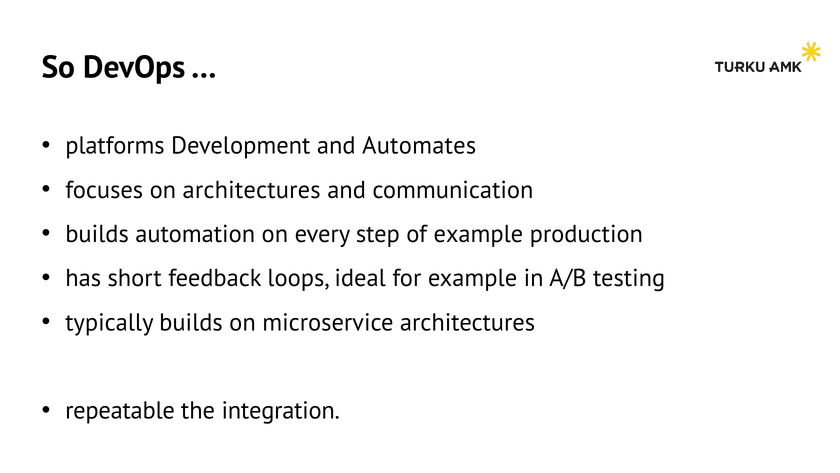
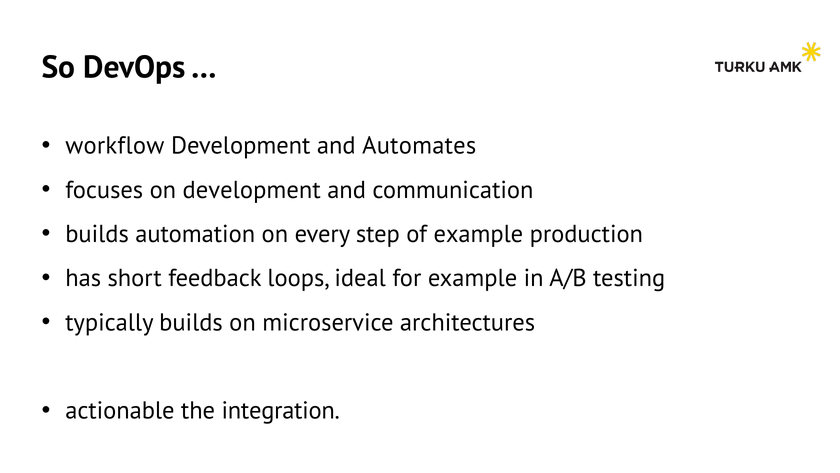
platforms: platforms -> workflow
on architectures: architectures -> development
repeatable: repeatable -> actionable
